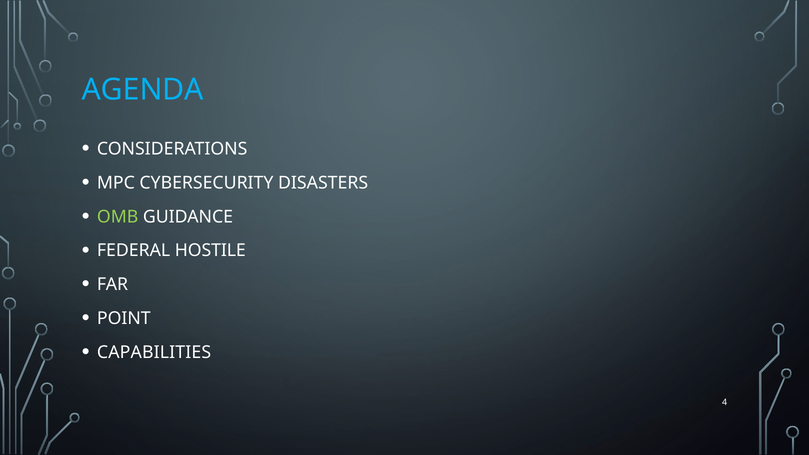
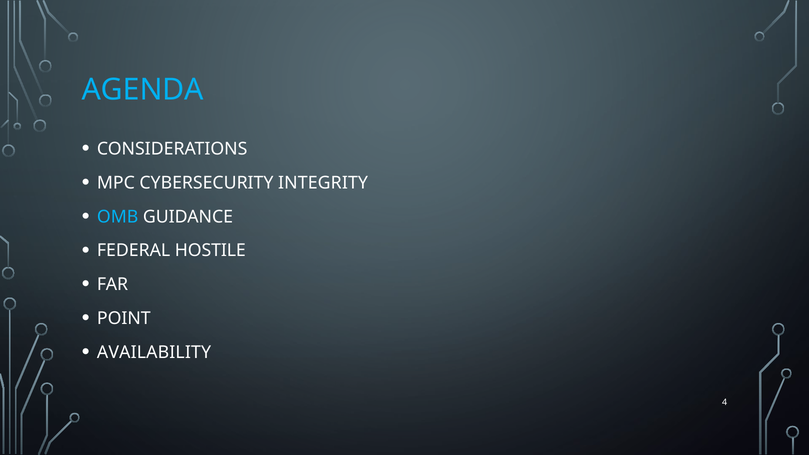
DISASTERS: DISASTERS -> INTEGRITY
OMB colour: light green -> light blue
CAPABILITIES: CAPABILITIES -> AVAILABILITY
